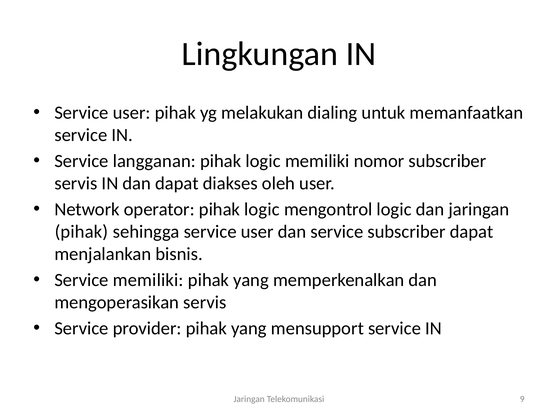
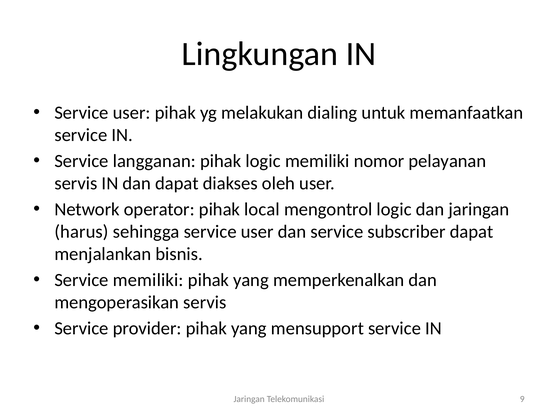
nomor subscriber: subscriber -> pelayanan
operator pihak logic: logic -> local
pihak at (81, 232): pihak -> harus
